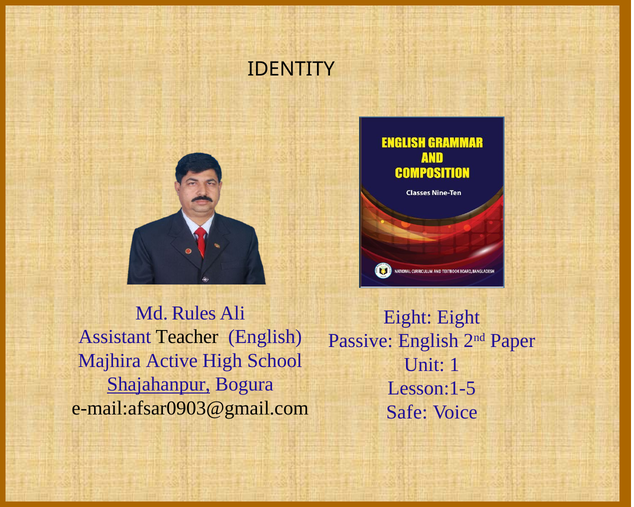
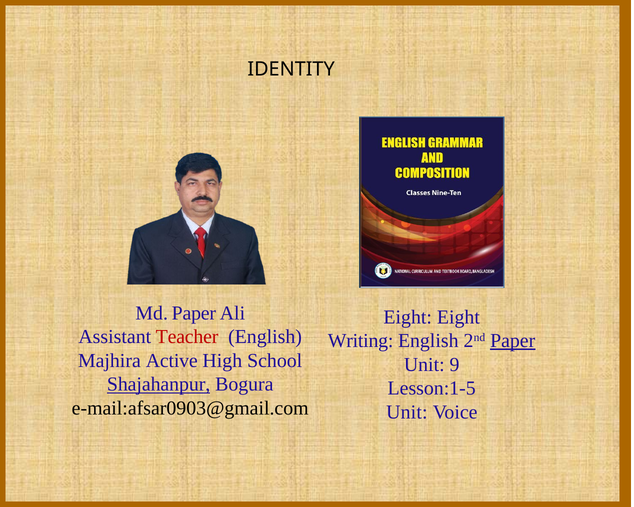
Md Rules: Rules -> Paper
Teacher colour: black -> red
Passive: Passive -> Writing
Paper at (513, 341) underline: none -> present
1: 1 -> 9
Safe at (407, 412): Safe -> Unit
